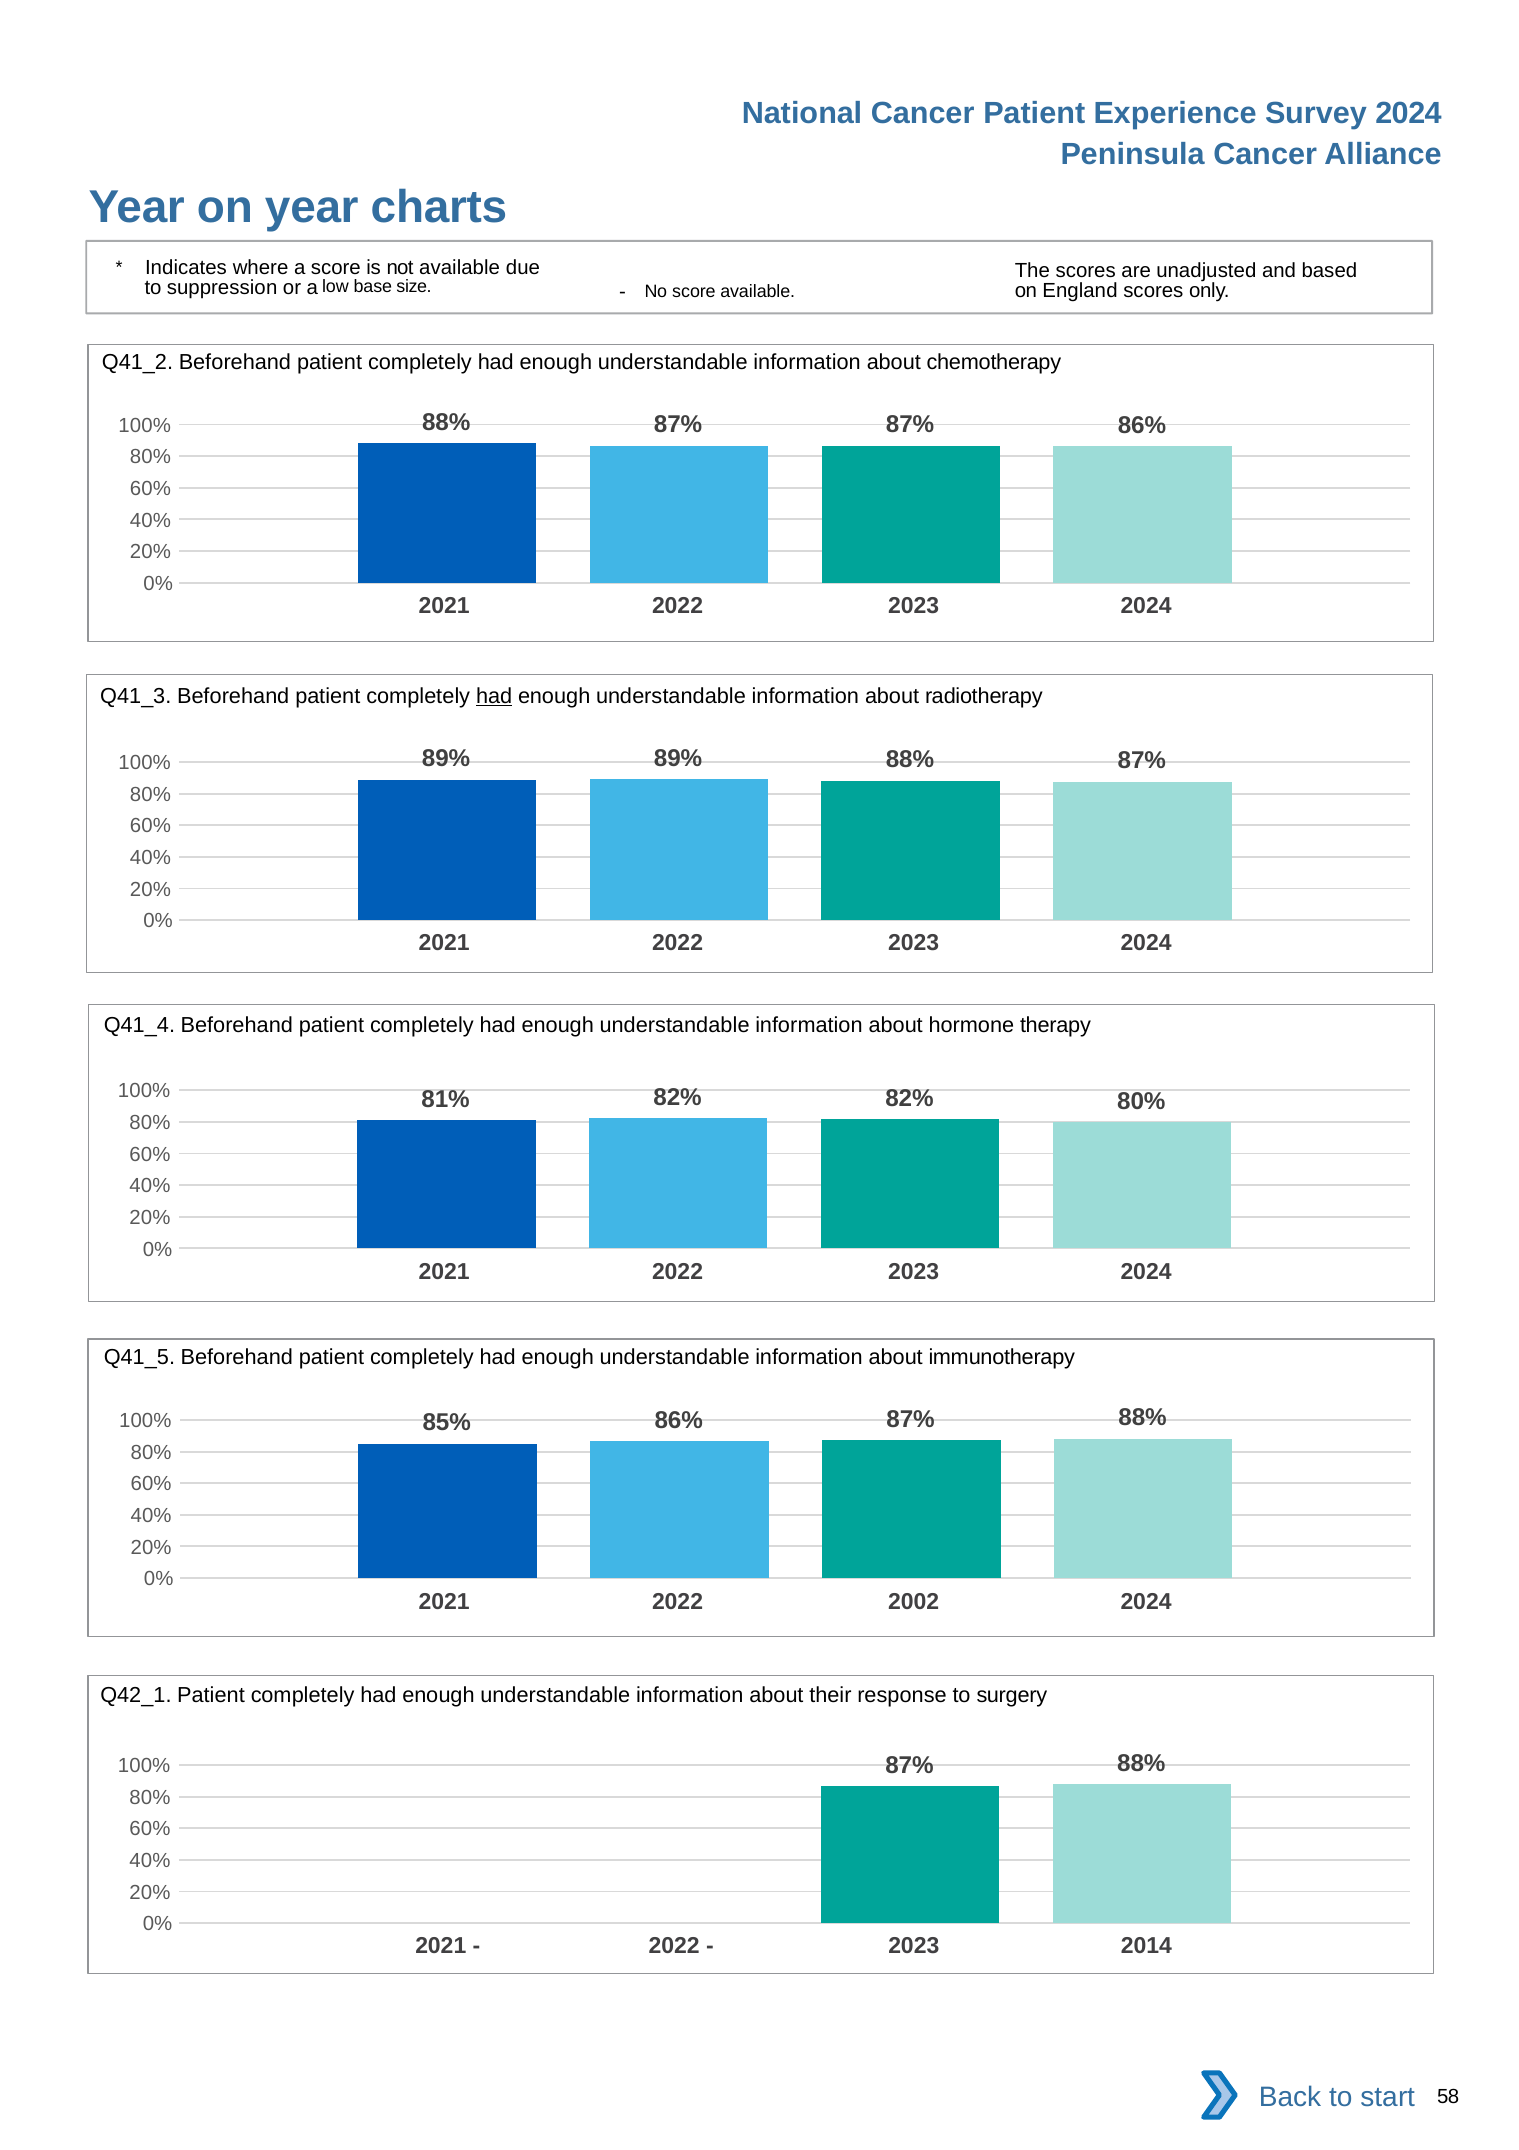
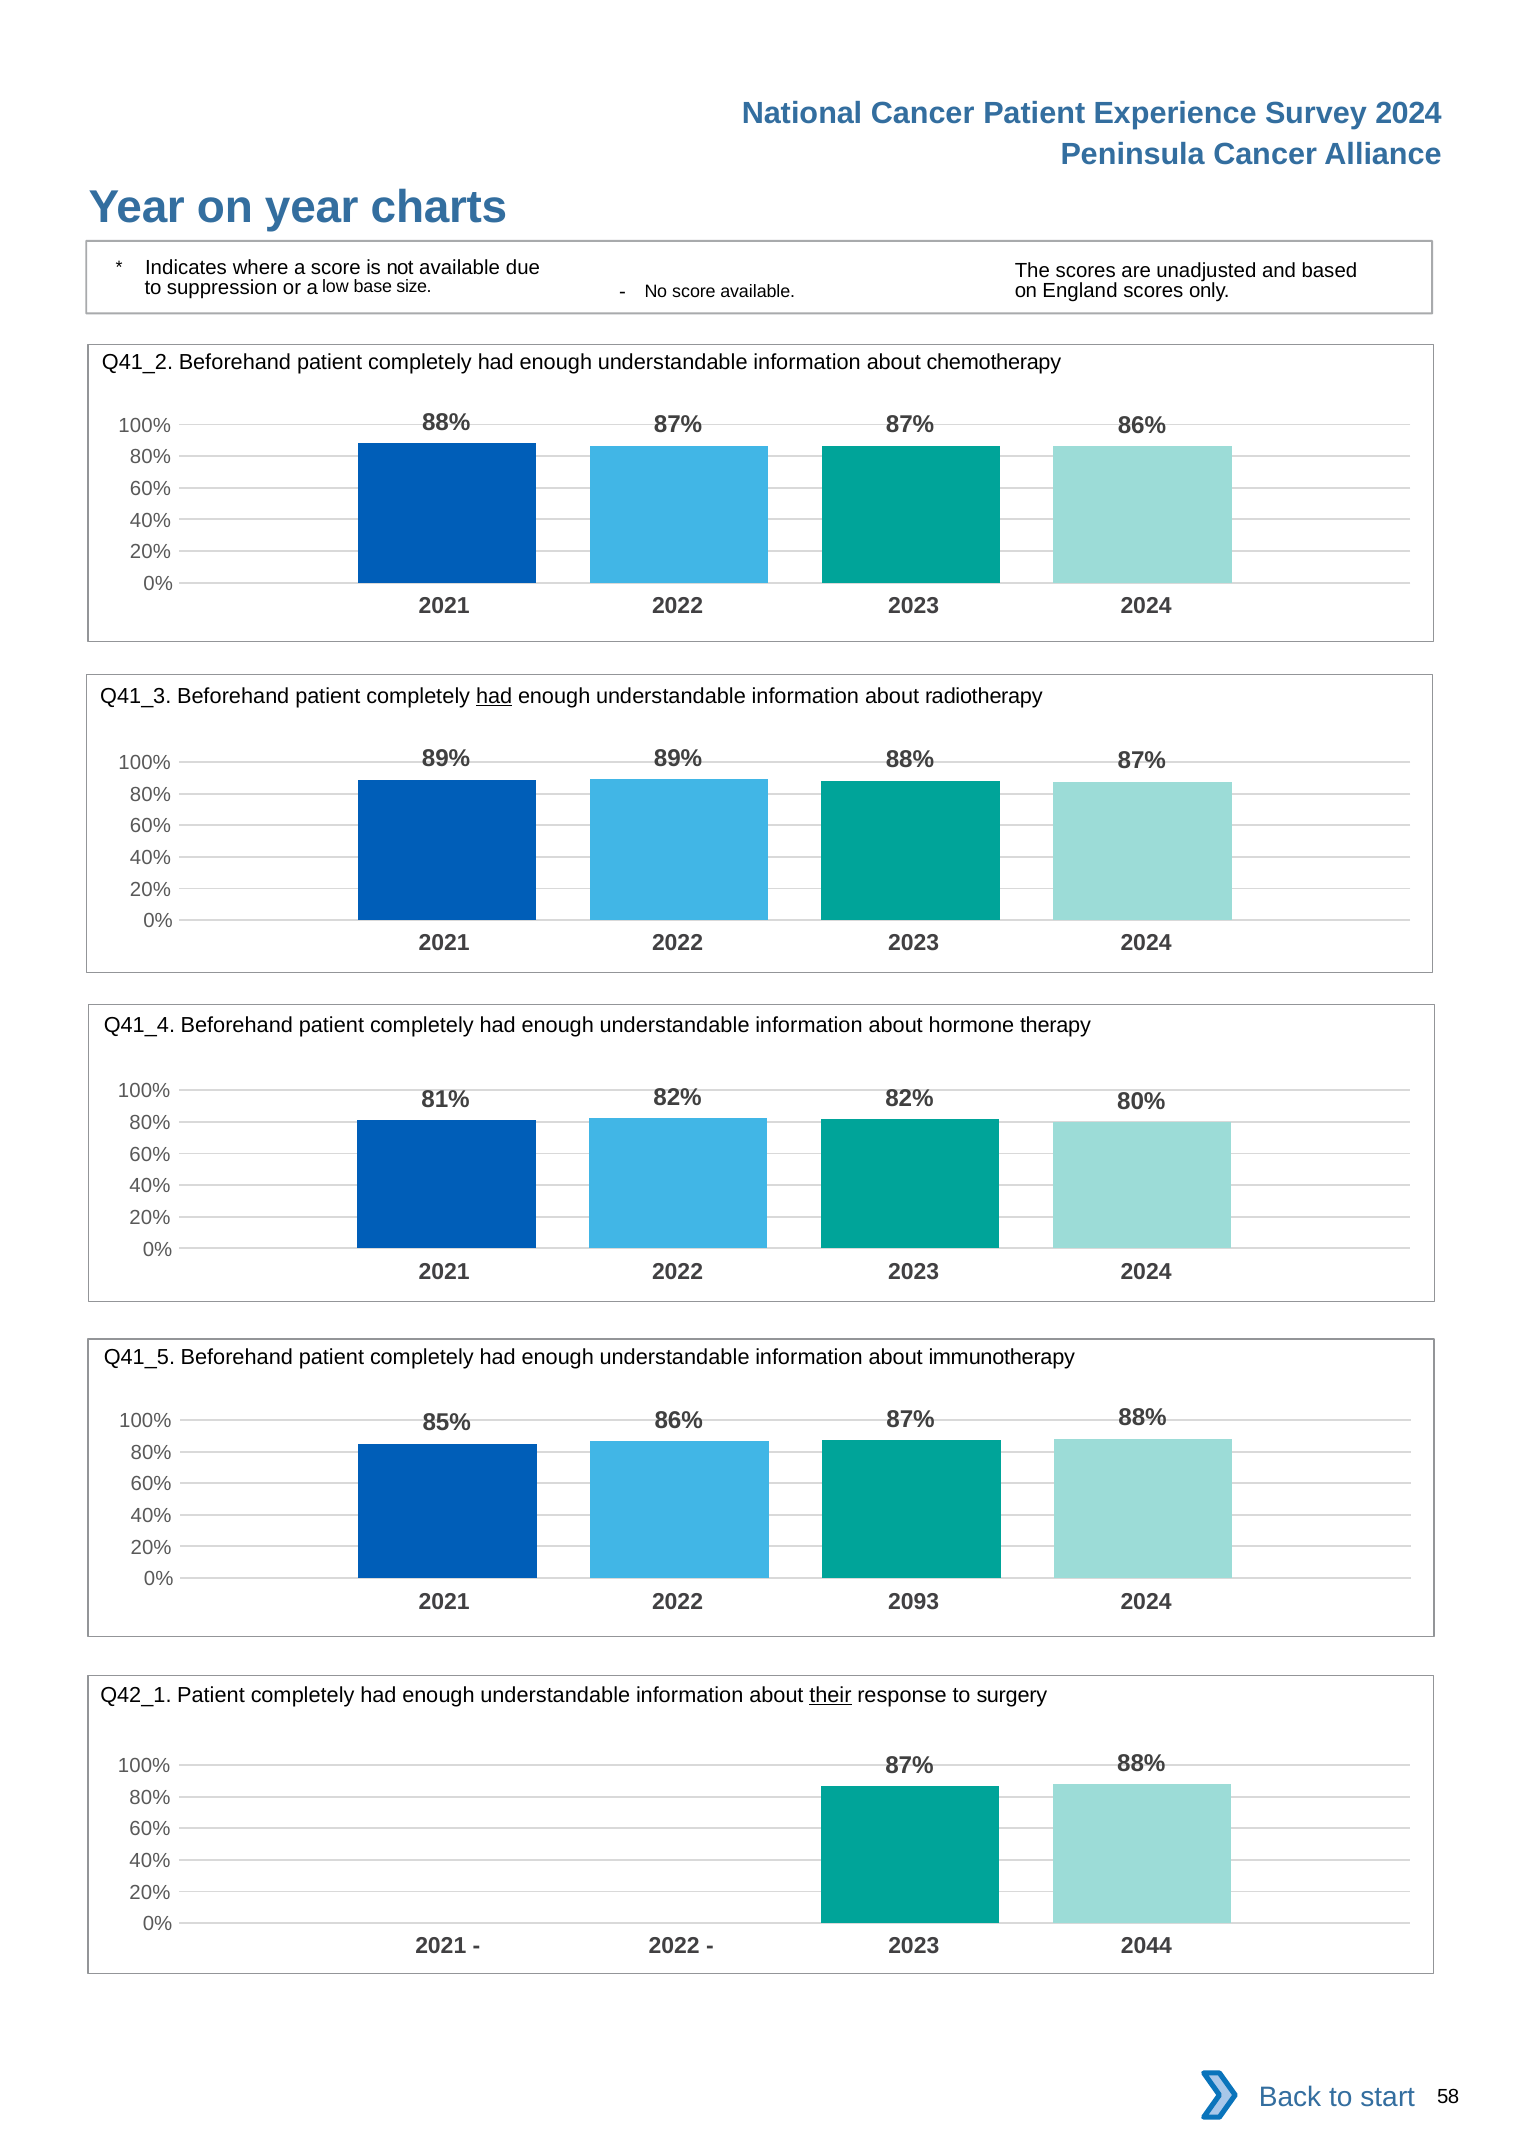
2002: 2002 -> 2093
their underline: none -> present
2014: 2014 -> 2044
